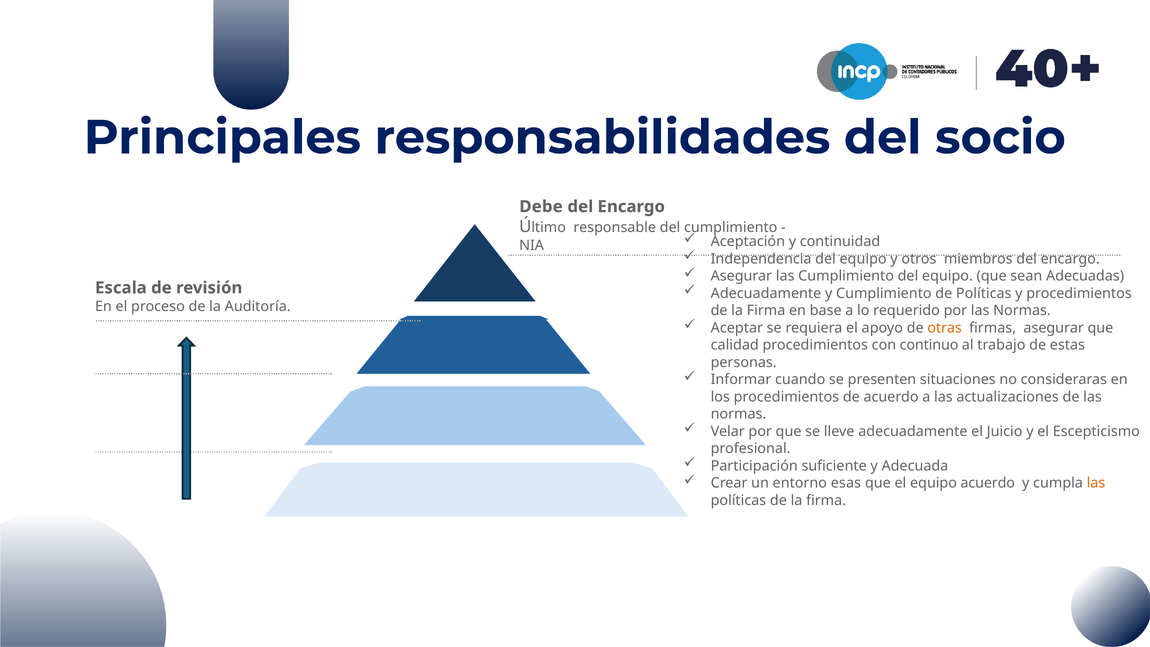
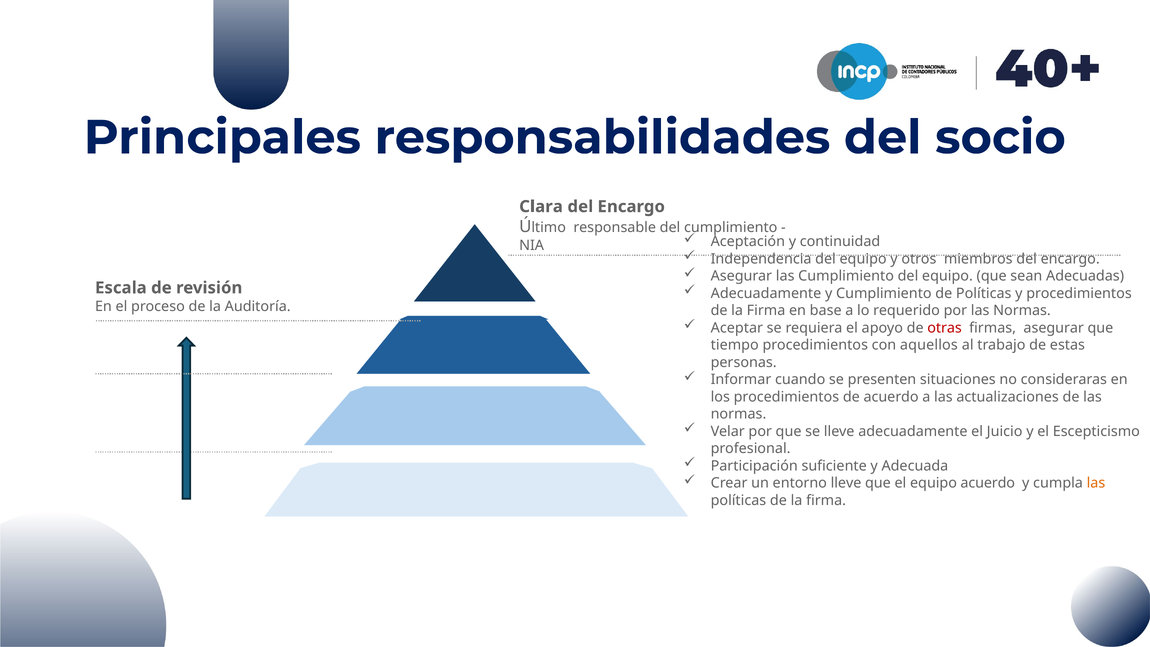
Debe: Debe -> Clara
otras colour: orange -> red
calidad: calidad -> tiempo
continuo: continuo -> aquellos
entorno esas: esas -> lleve
